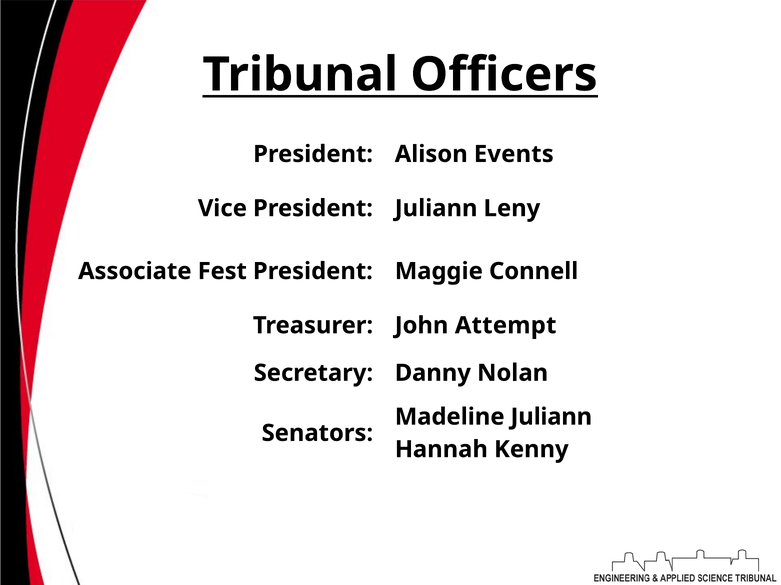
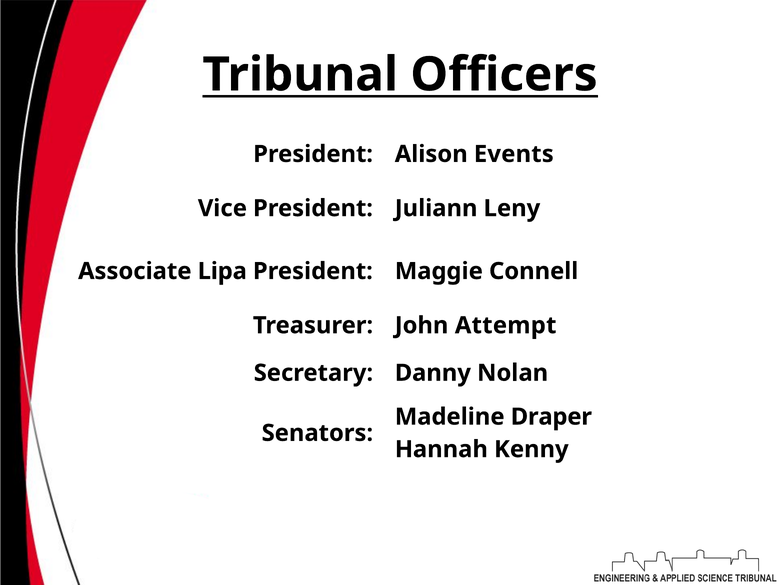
Fest: Fest -> Lipa
Madeline Juliann: Juliann -> Draper
